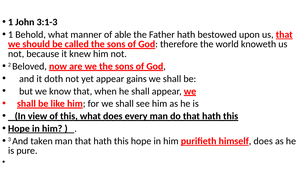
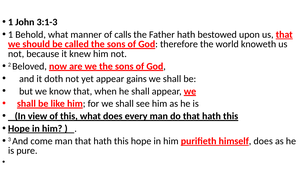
able: able -> calls
taken: taken -> come
